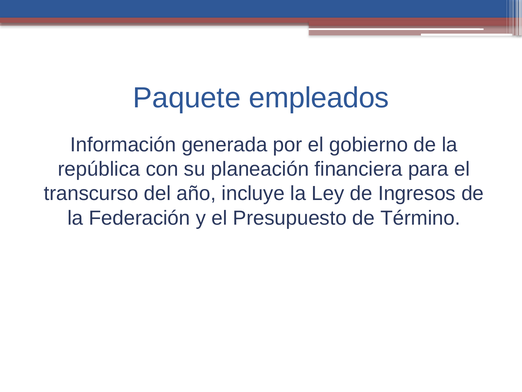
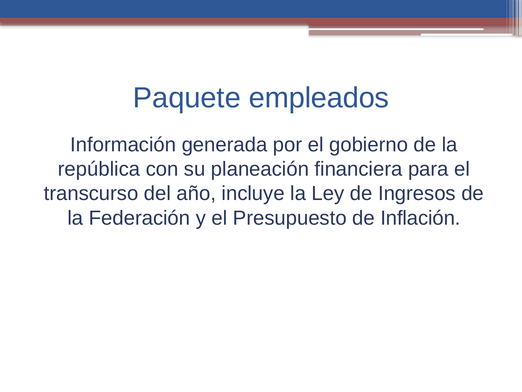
Término: Término -> Inflación
